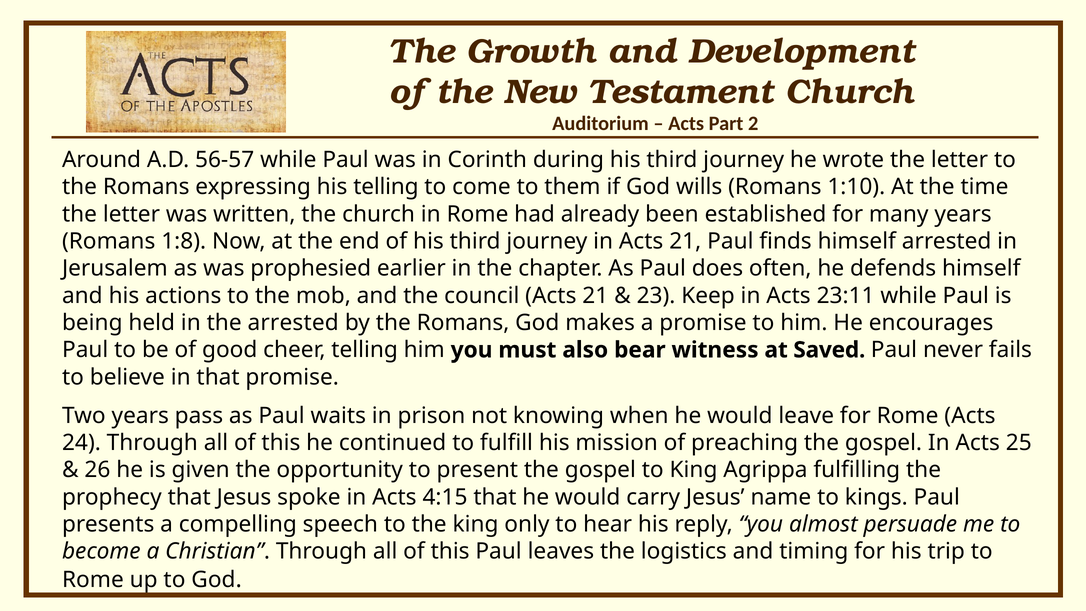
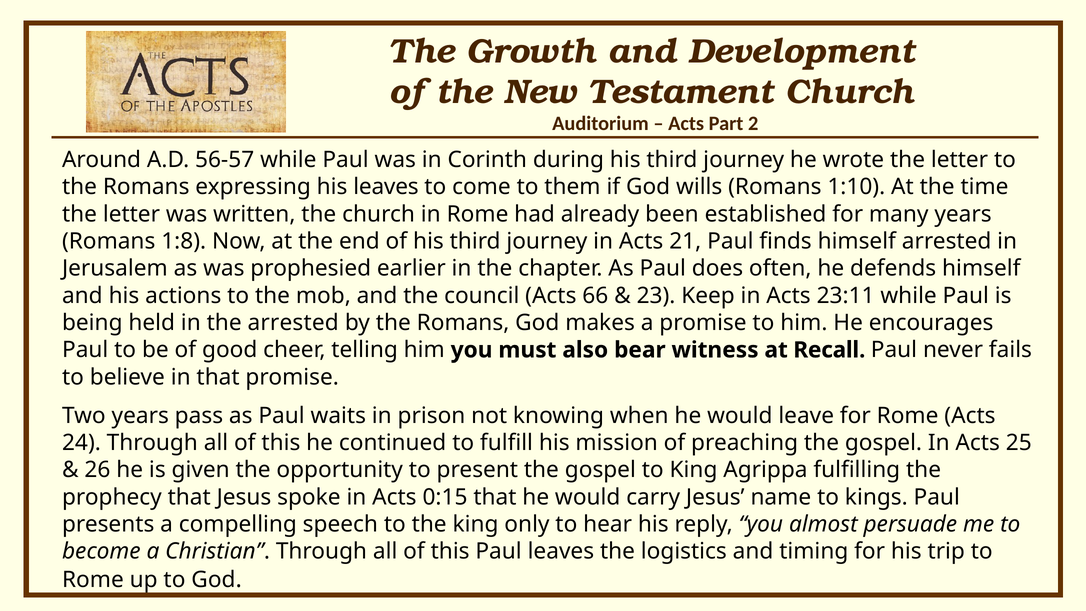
his telling: telling -> leaves
council Acts 21: 21 -> 66
Saved: Saved -> Recall
4:15: 4:15 -> 0:15
